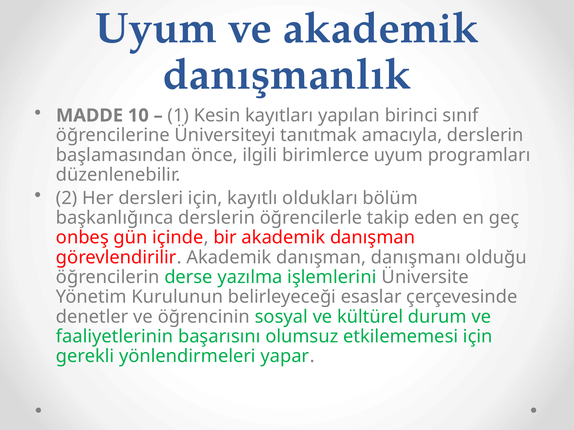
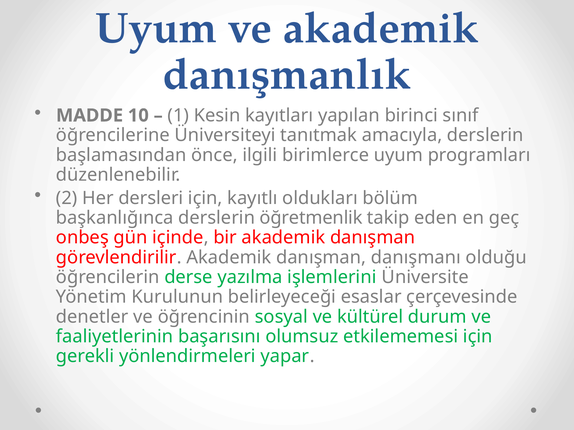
öğrencilerle: öğrencilerle -> öğretmenlik
